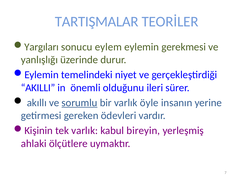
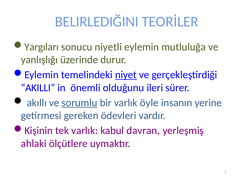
TARTIŞMALAR: TARTIŞMALAR -> BELIRLEDIĞINI
eylem: eylem -> niyetli
gerekmesi: gerekmesi -> mutluluğa
niyet underline: none -> present
bireyin: bireyin -> davran
